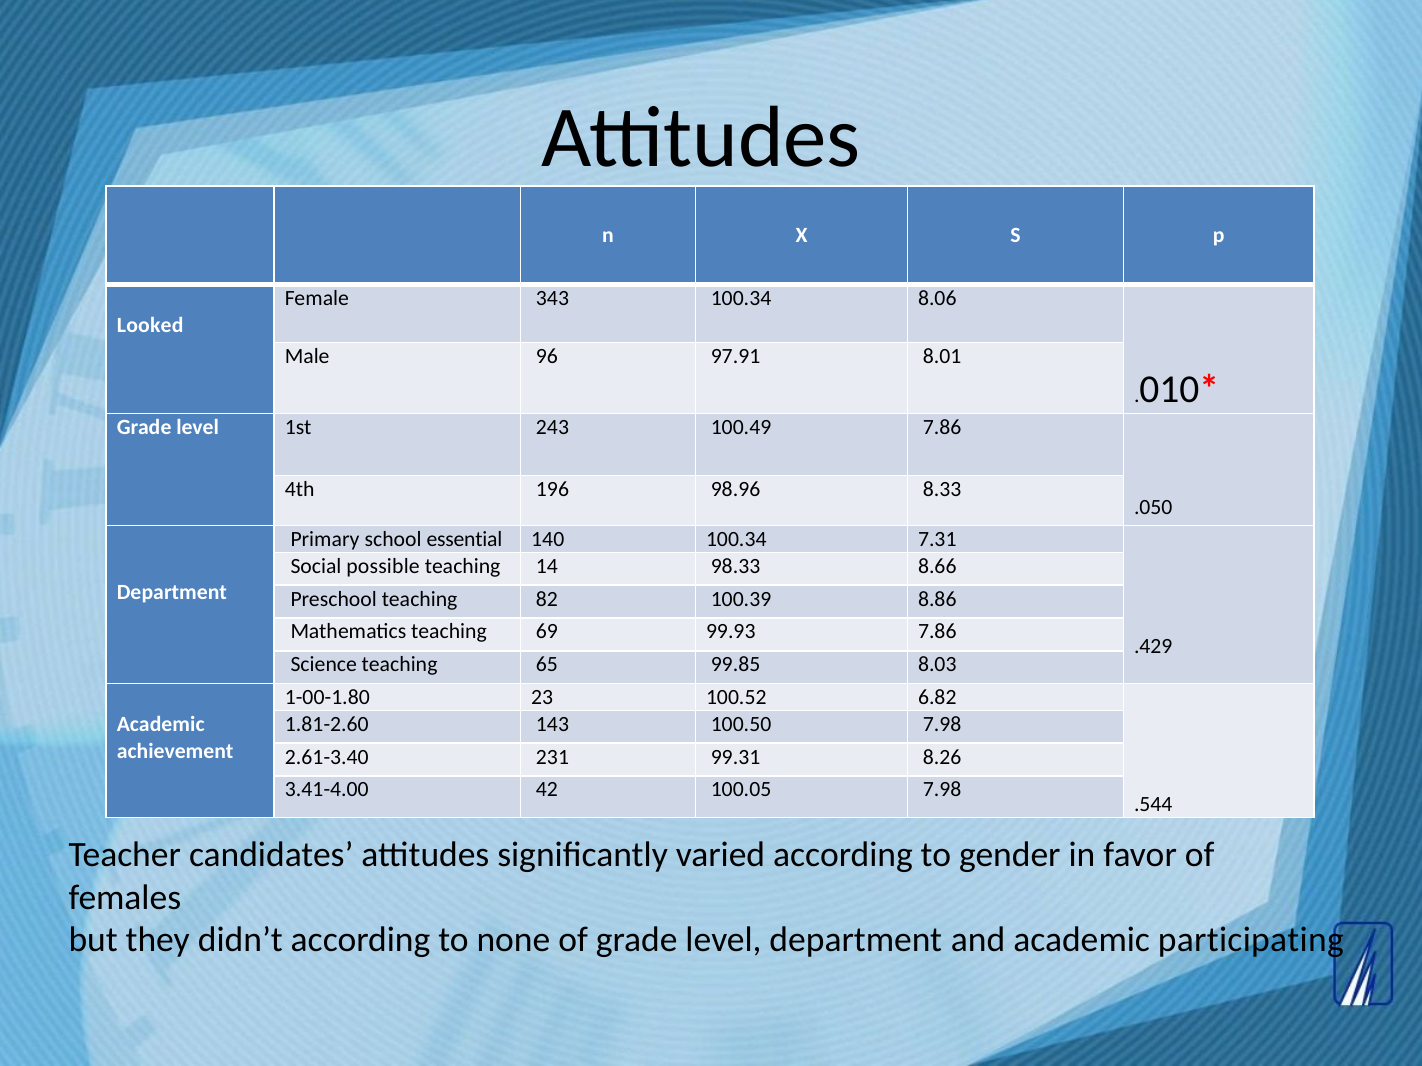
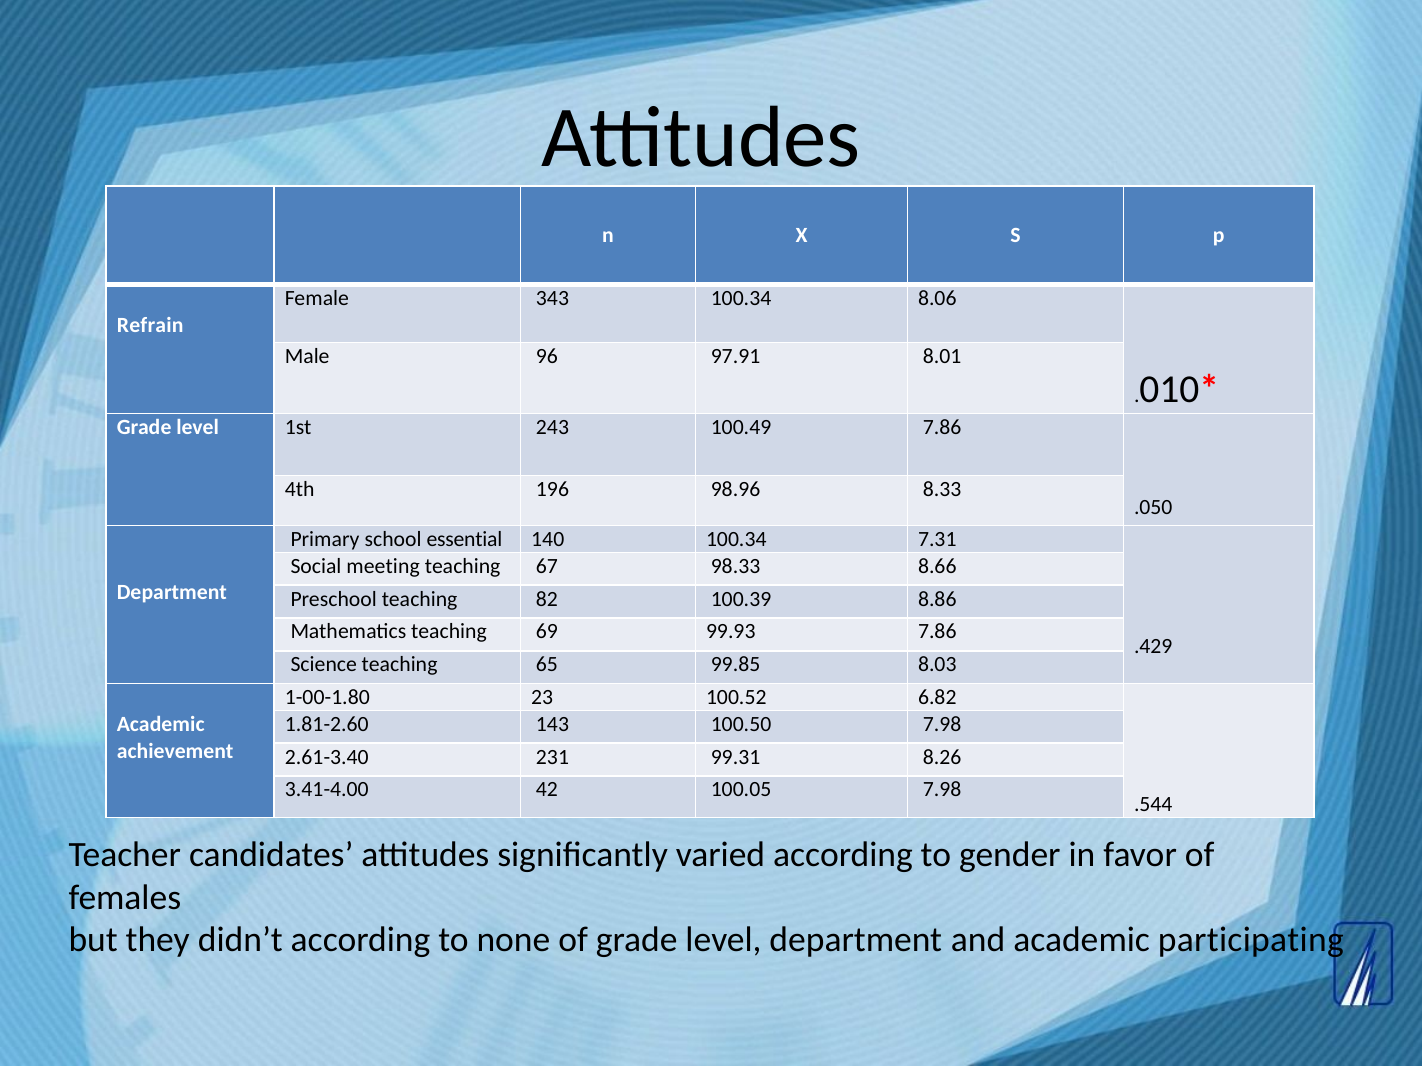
Looked: Looked -> Refrain
possible: possible -> meeting
14: 14 -> 67
